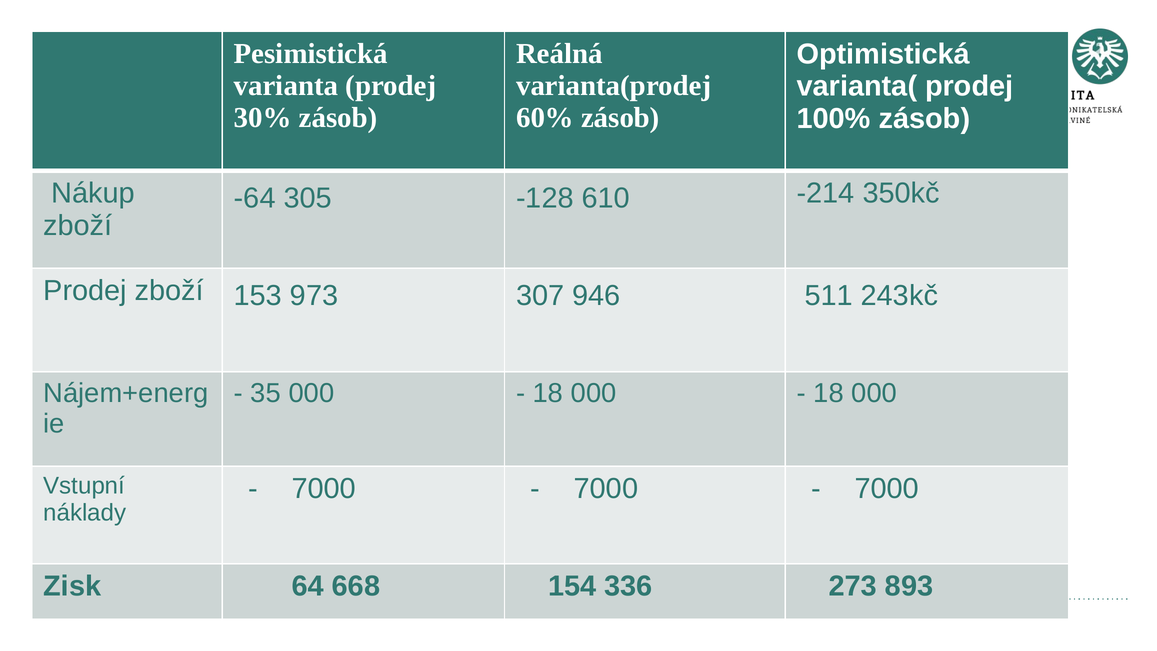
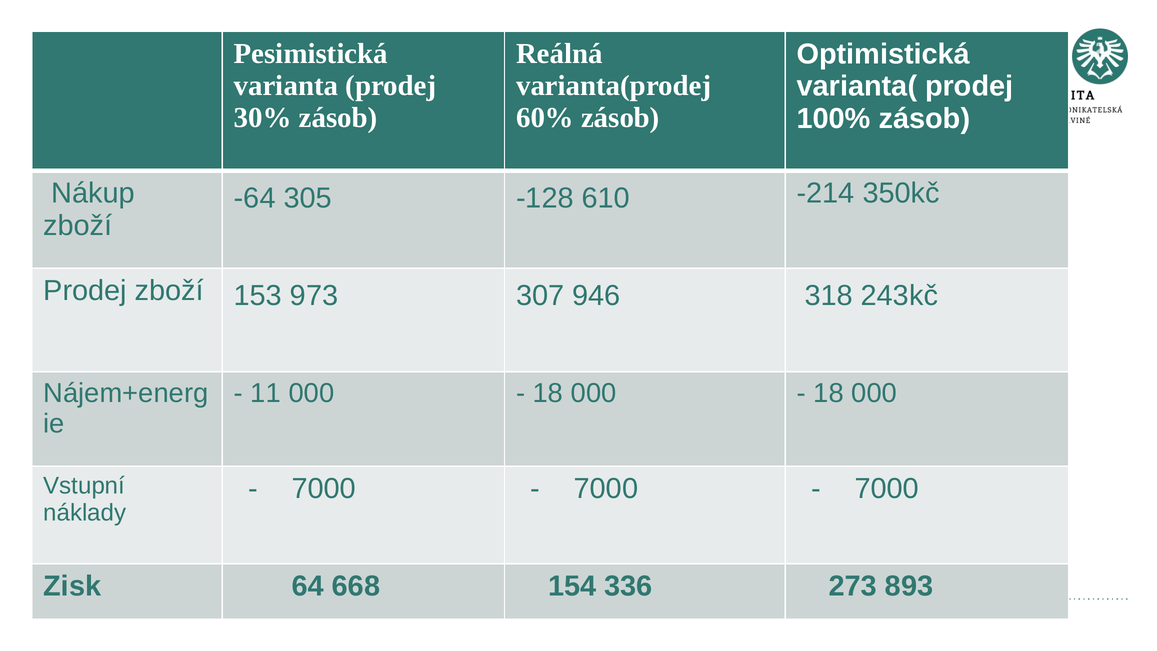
511: 511 -> 318
35: 35 -> 11
